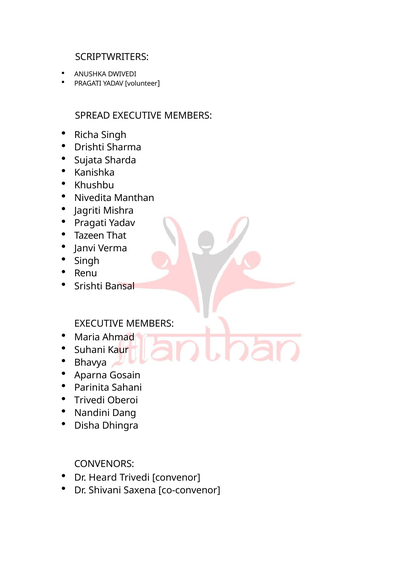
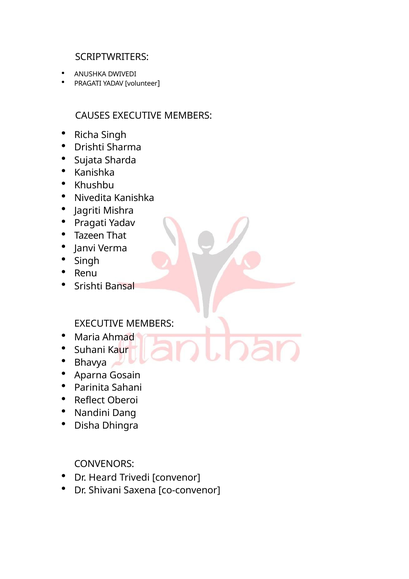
SPREAD: SPREAD -> CAUSES
Nivedita Manthan: Manthan -> Kanishka
Trivedi at (90, 400): Trivedi -> Reflect
